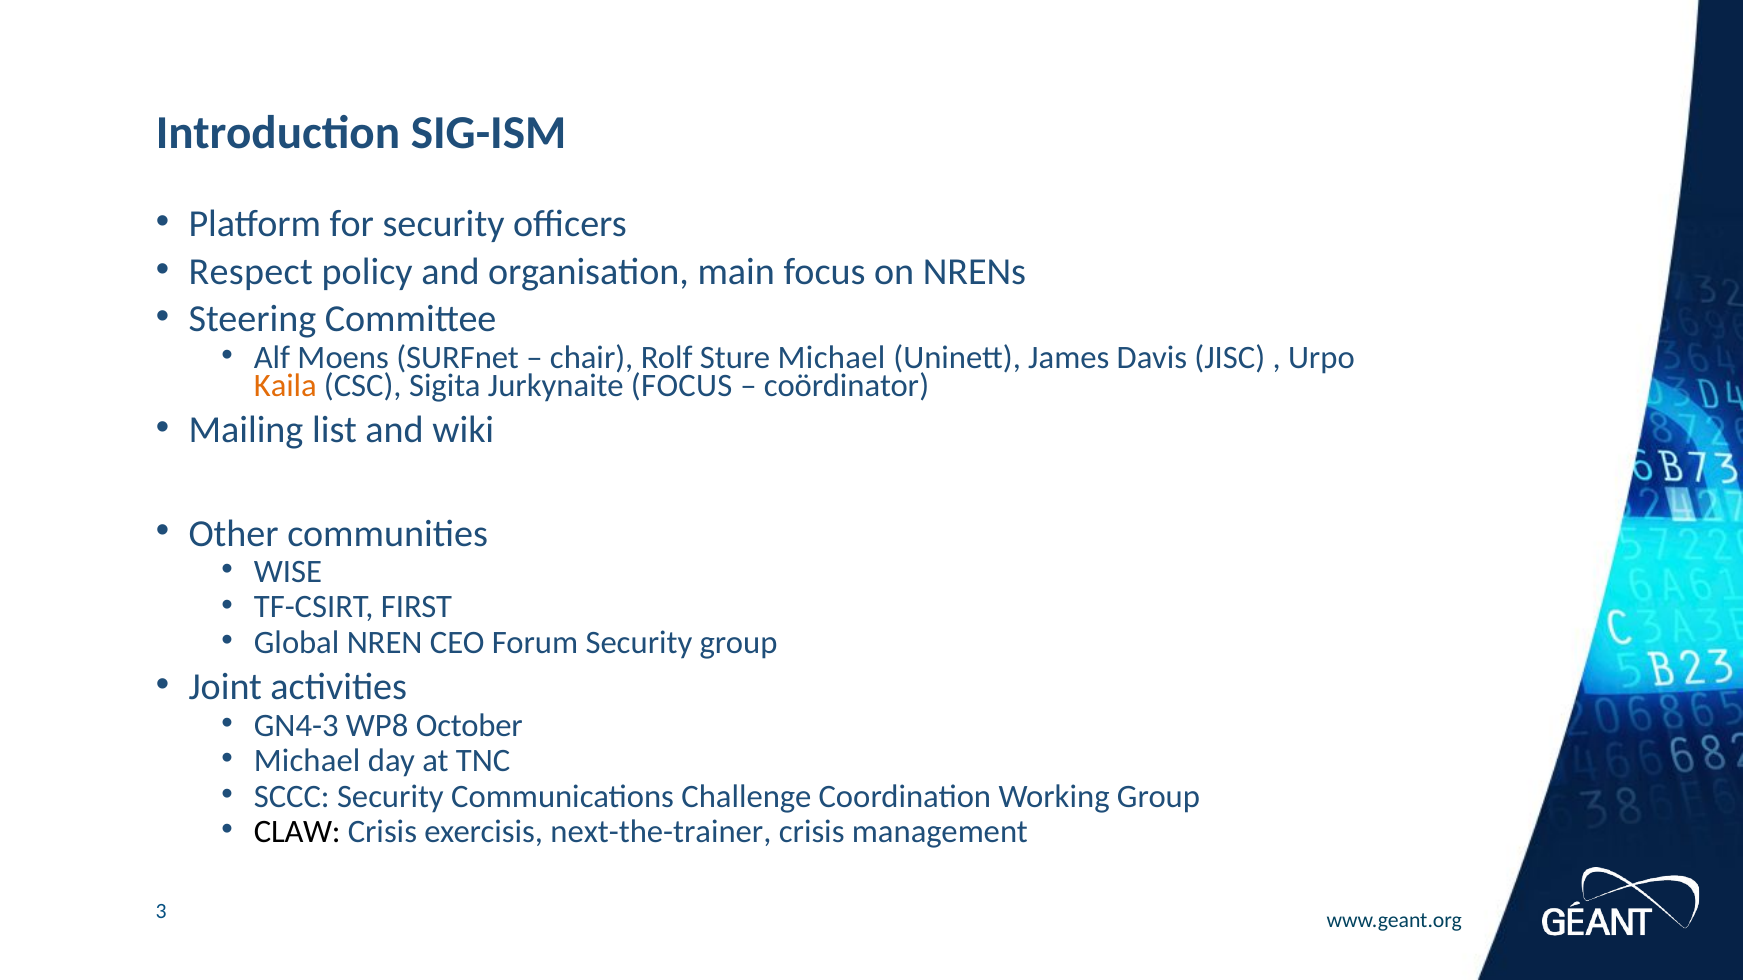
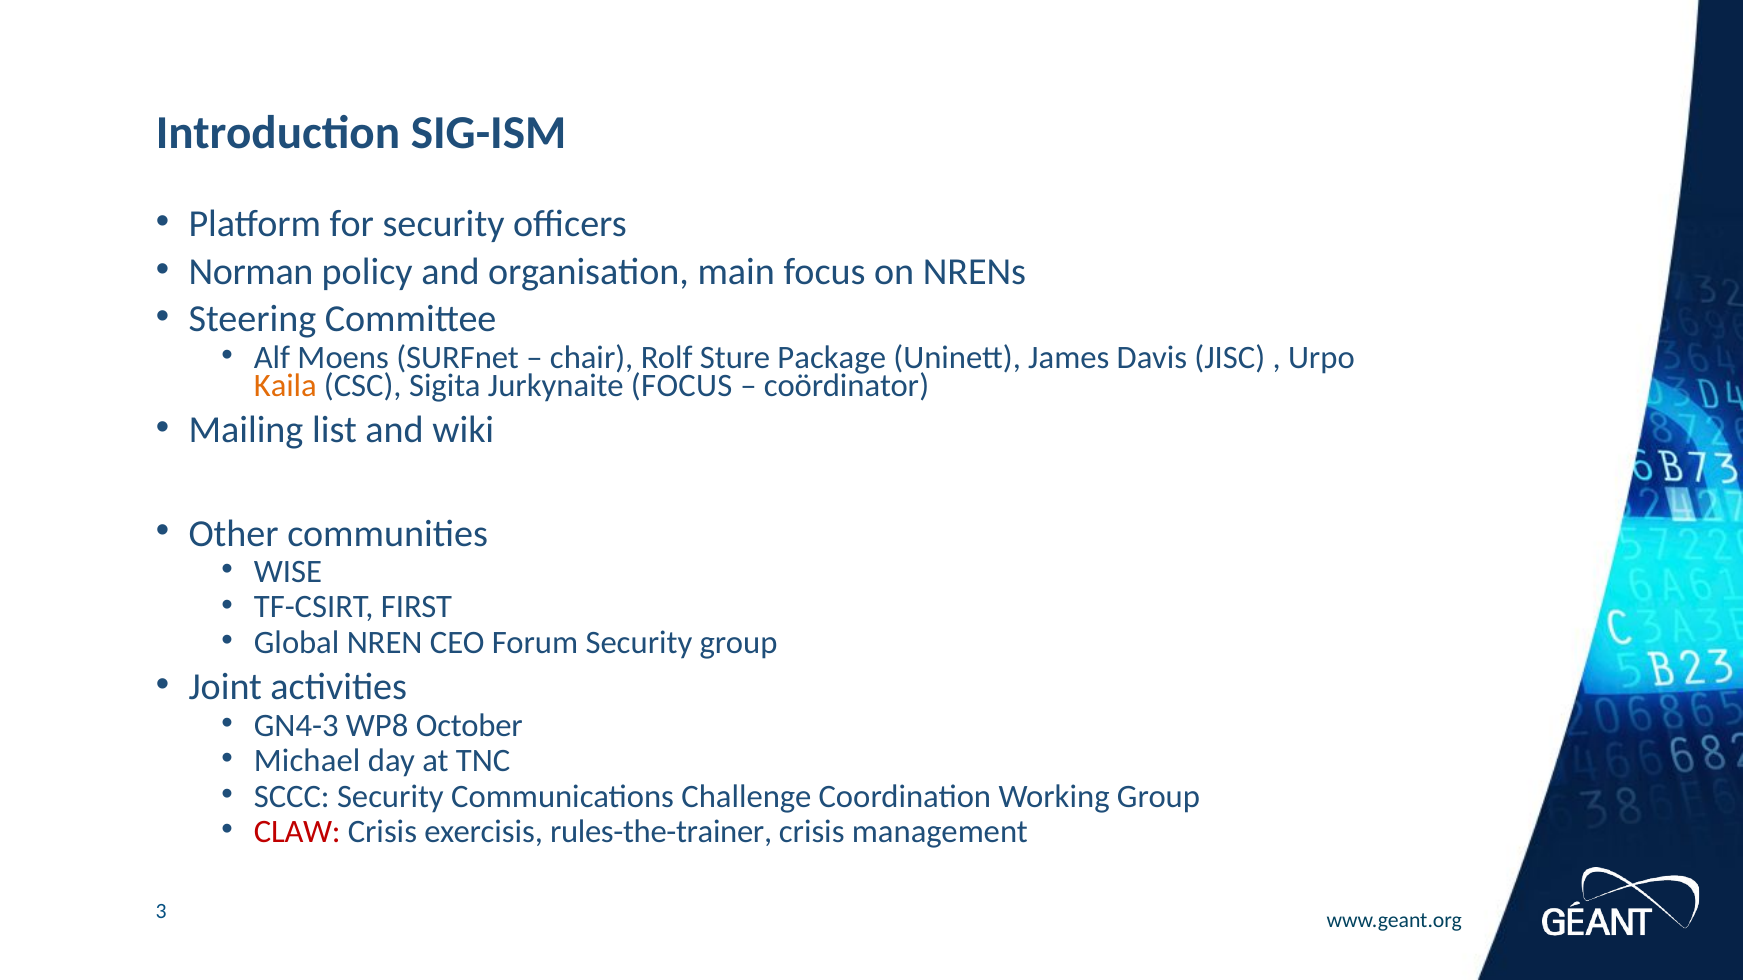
Respect: Respect -> Norman
Sture Michael: Michael -> Package
CLAW colour: black -> red
next-the-trainer: next-the-trainer -> rules-the-trainer
